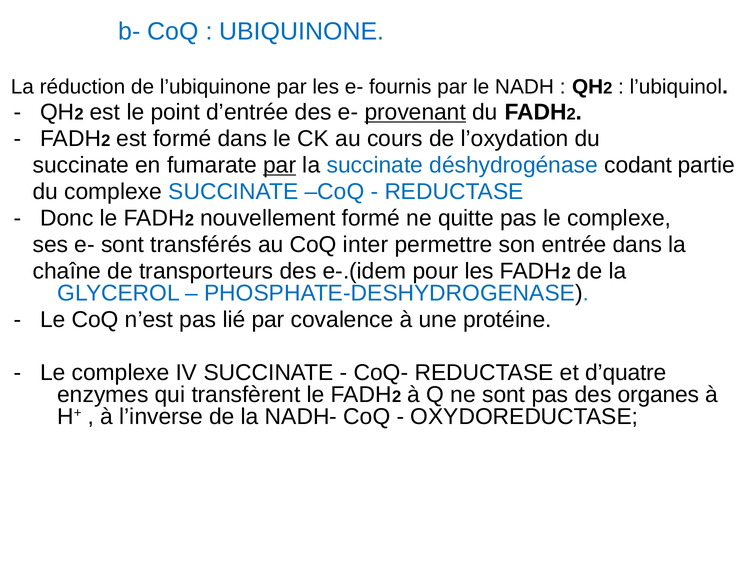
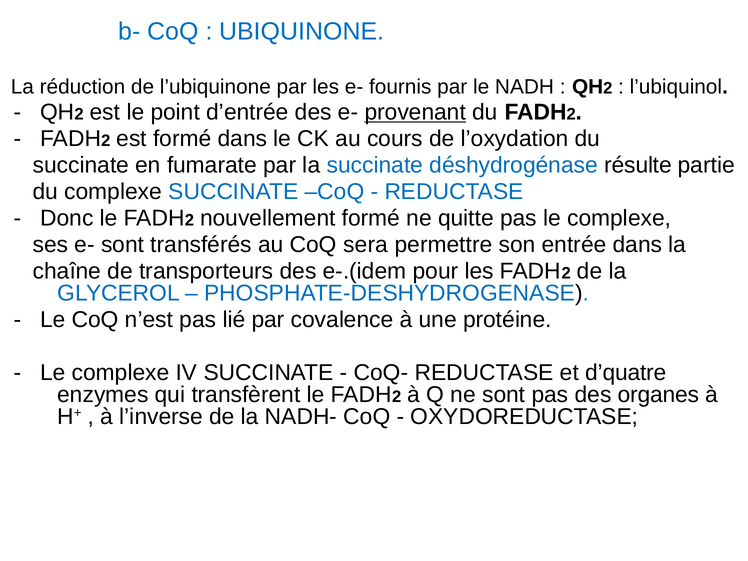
par at (280, 165) underline: present -> none
codant: codant -> résulte
inter: inter -> sera
